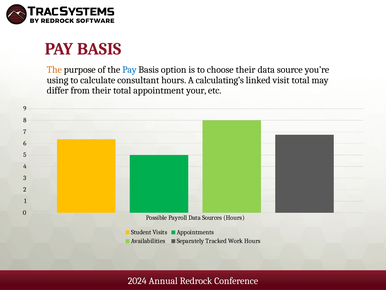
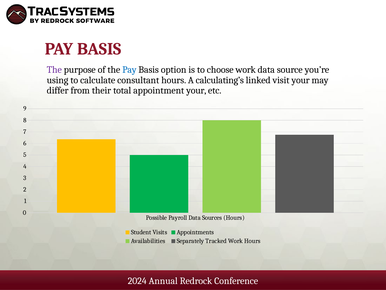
The at (54, 70) colour: orange -> purple
choose their: their -> work
visit total: total -> your
